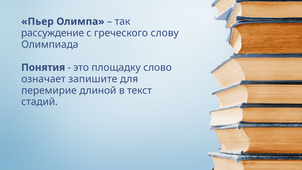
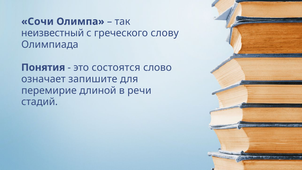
Пьер: Пьер -> Сочи
рассуждение: рассуждение -> неизвестный
площадку: площадку -> состоятся
текст: текст -> речи
